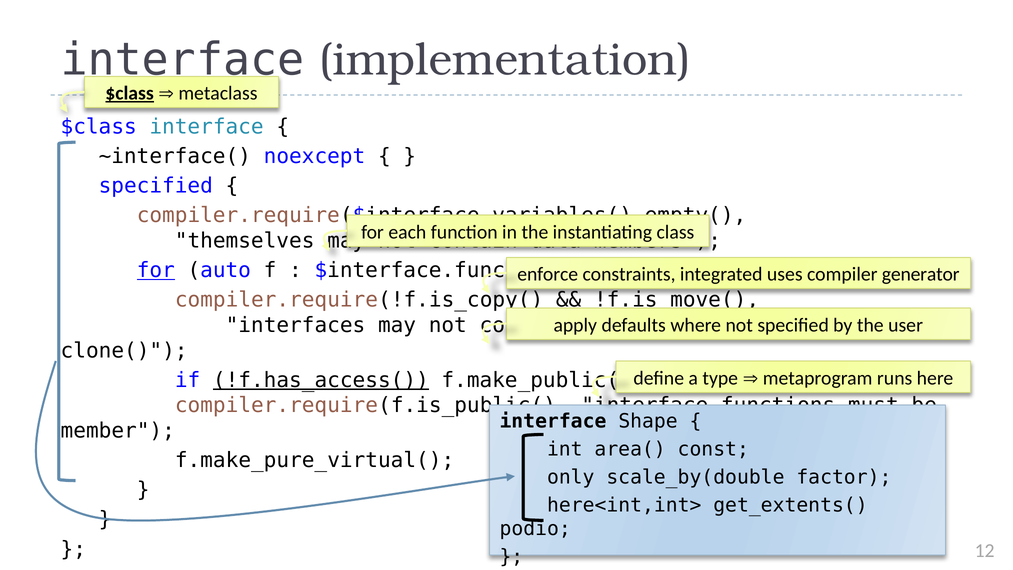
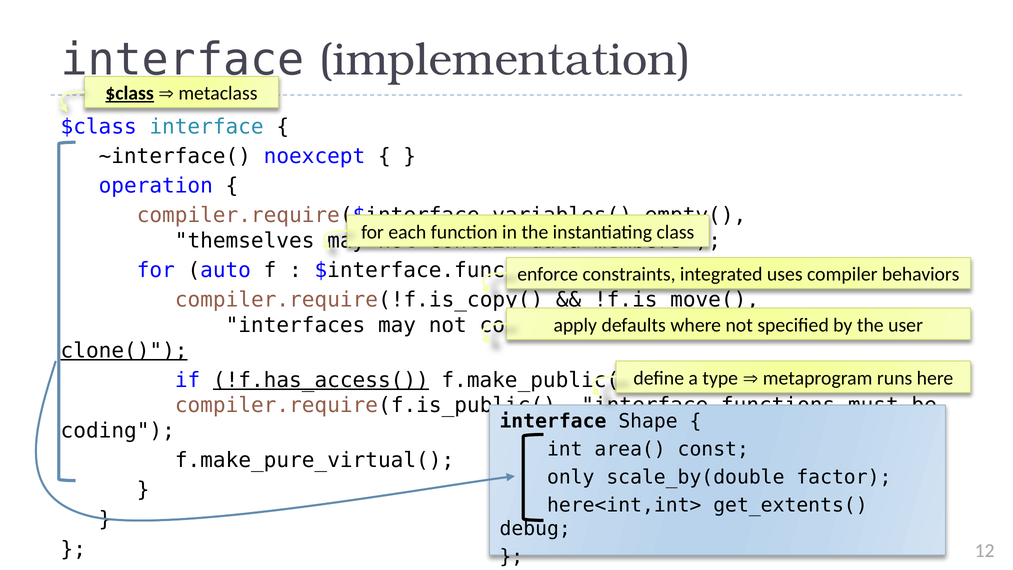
specified at (156, 186): specified -> operation
for at (156, 270) underline: present -> none
generator: generator -> behaviors
clone( underline: none -> present
member: member -> coding
podio: podio -> debug
